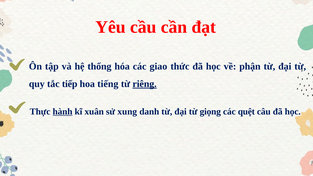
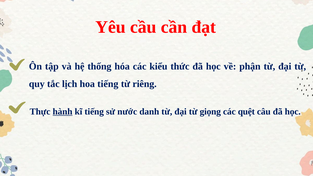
giao: giao -> kiểu
tiếp: tiếp -> lịch
riêng underline: present -> none
kĩ xuân: xuân -> tiếng
xung: xung -> nước
